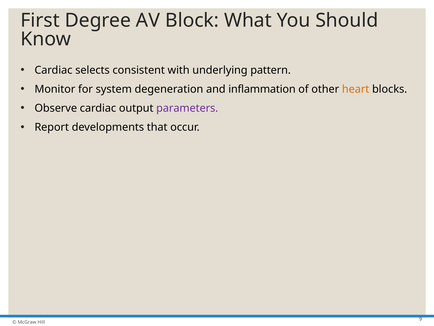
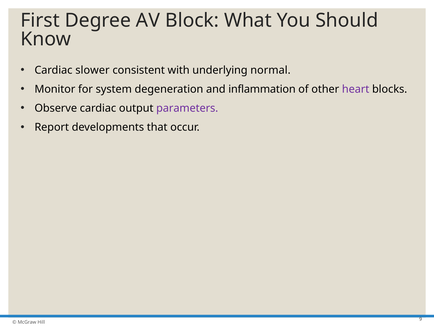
selects: selects -> slower
pattern: pattern -> normal
heart colour: orange -> purple
